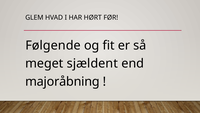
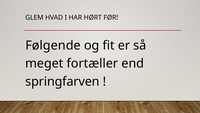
sjældent: sjældent -> fortæller
majoråbning: majoråbning -> springfarven
